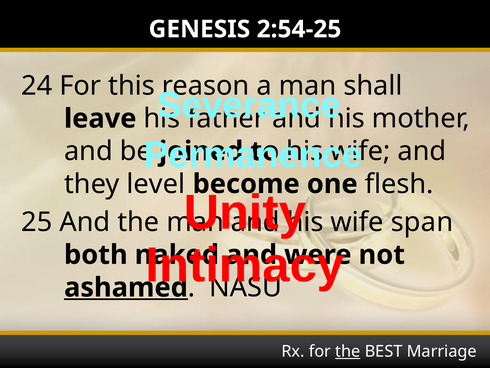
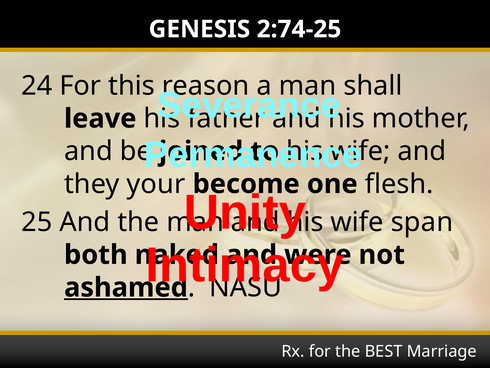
2:54-25: 2:54-25 -> 2:74-25
level: level -> your
the at (348, 351) underline: present -> none
